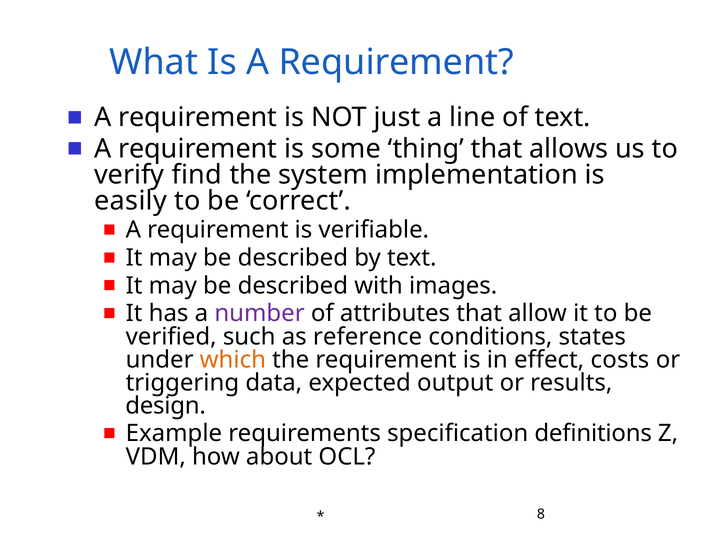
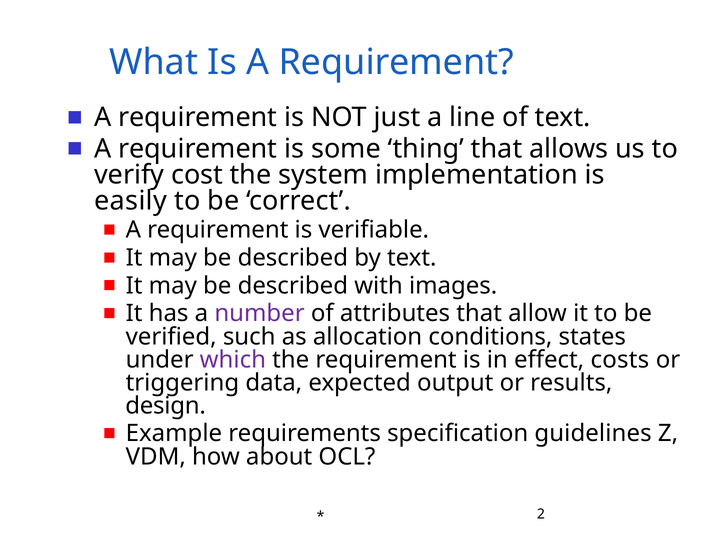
find: find -> cost
reference: reference -> allocation
which colour: orange -> purple
definitions: definitions -> guidelines
8: 8 -> 2
